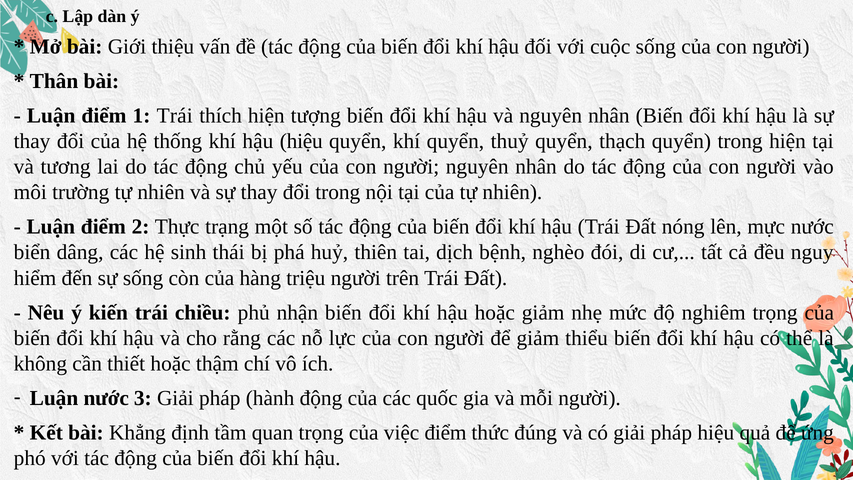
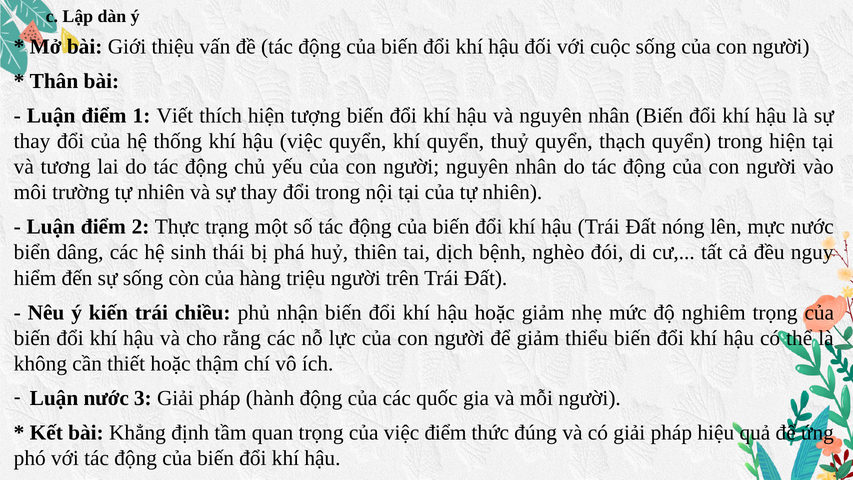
1 Trái: Trái -> Viết
hậu hiệu: hiệu -> việc
